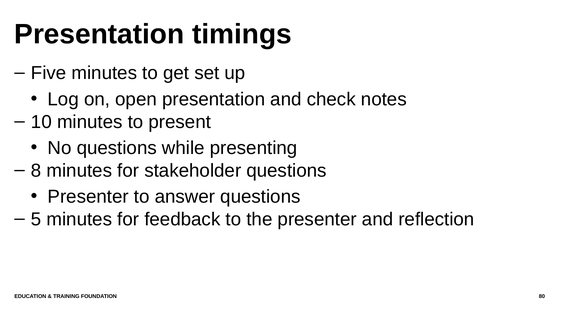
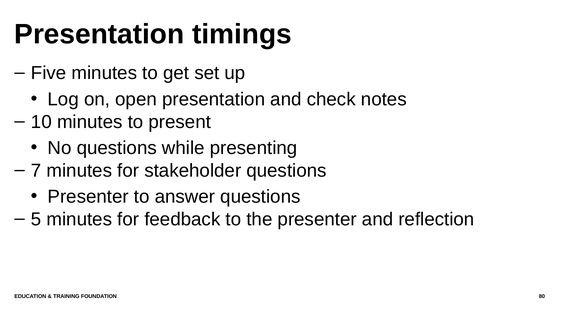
8: 8 -> 7
